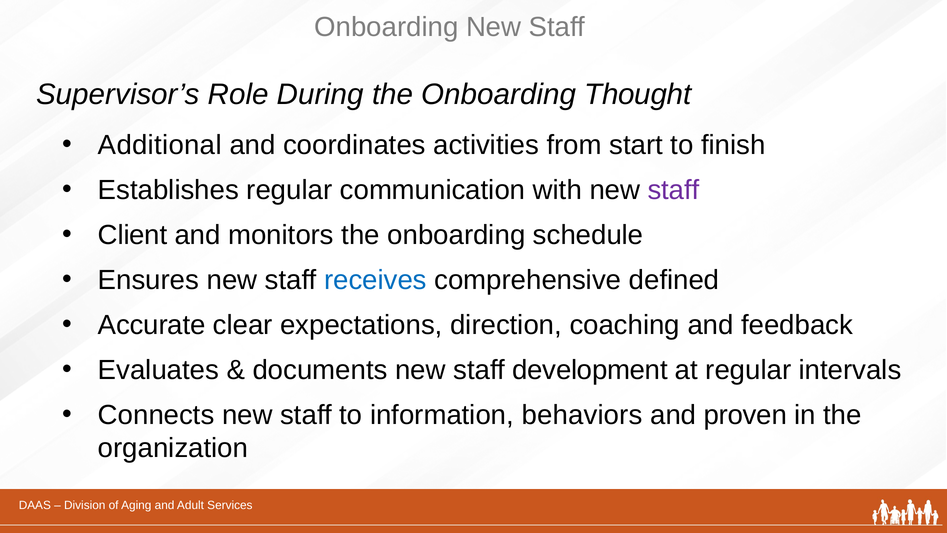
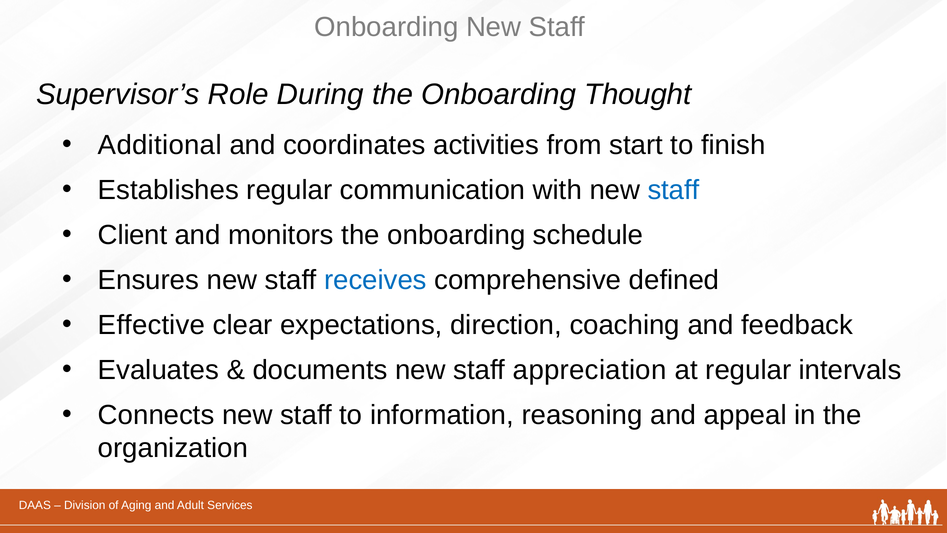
staff at (674, 190) colour: purple -> blue
Accurate: Accurate -> Effective
development: development -> appreciation
behaviors: behaviors -> reasoning
proven: proven -> appeal
